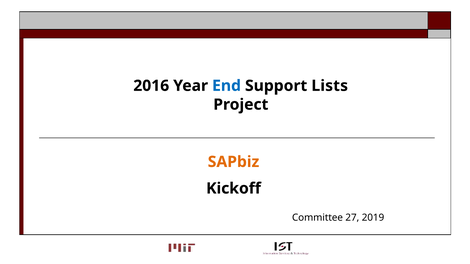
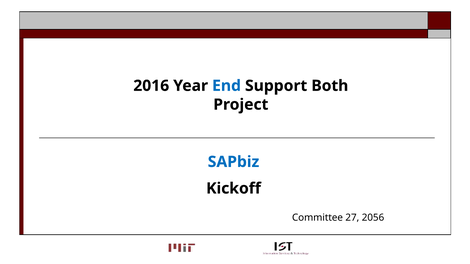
Lists: Lists -> Both
SAPbiz colour: orange -> blue
2019: 2019 -> 2056
